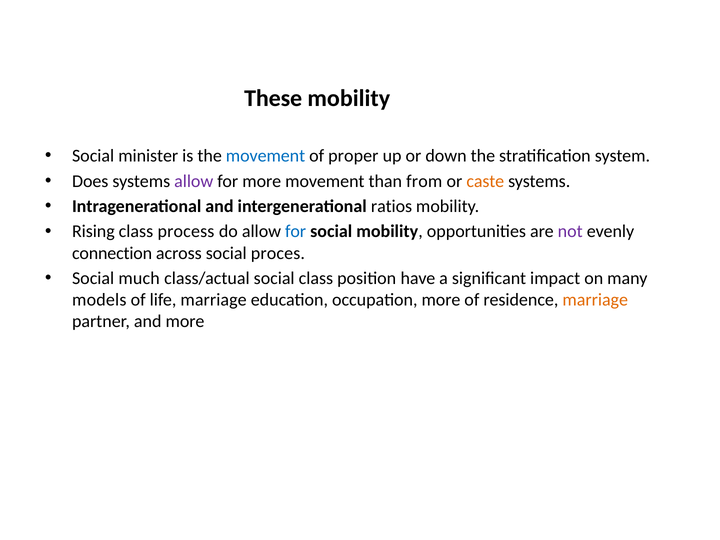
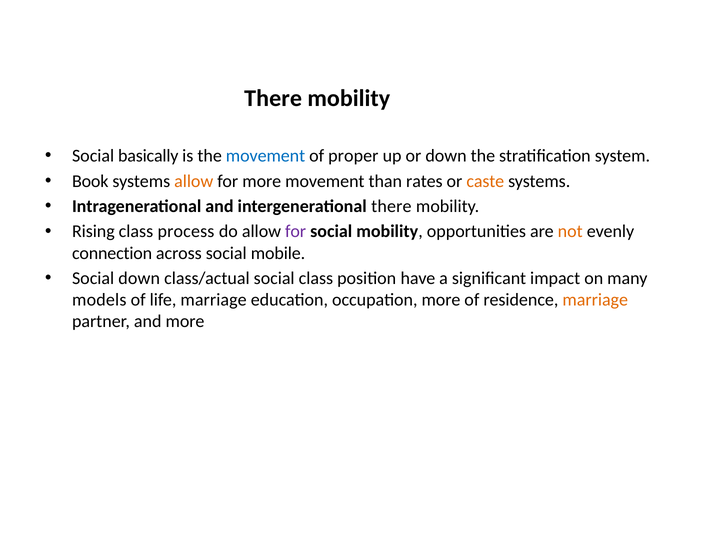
These at (273, 98): These -> There
minister: minister -> basically
Does: Does -> Book
allow at (194, 181) colour: purple -> orange
from: from -> rates
intergenerational ratios: ratios -> there
for at (296, 232) colour: blue -> purple
not colour: purple -> orange
proces: proces -> mobile
Social much: much -> down
